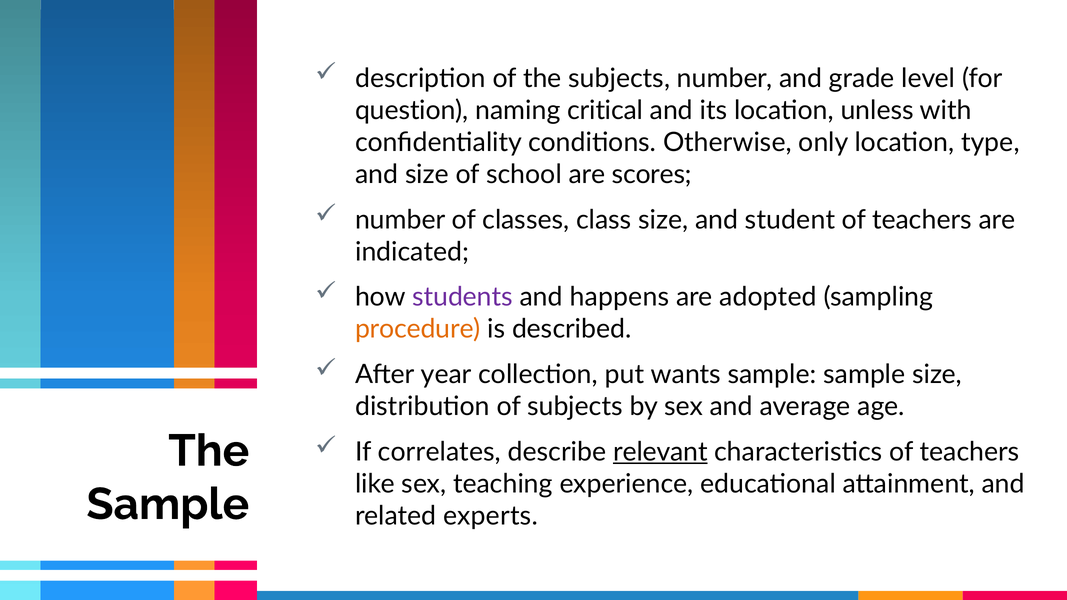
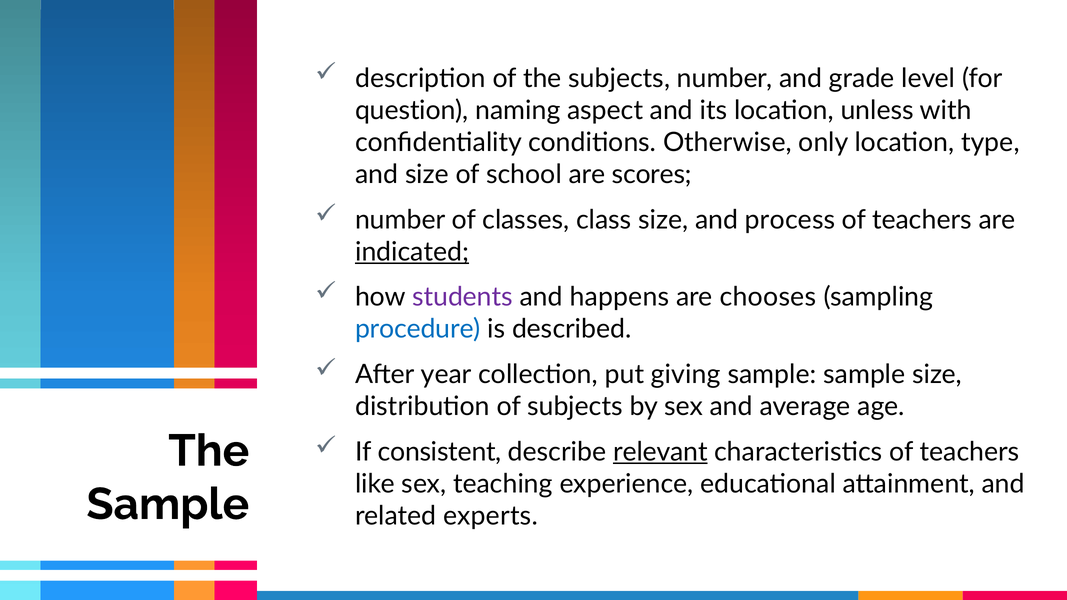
critical: critical -> aspect
student: student -> process
indicated underline: none -> present
adopted: adopted -> chooses
procedure colour: orange -> blue
wants: wants -> giving
correlates: correlates -> consistent
